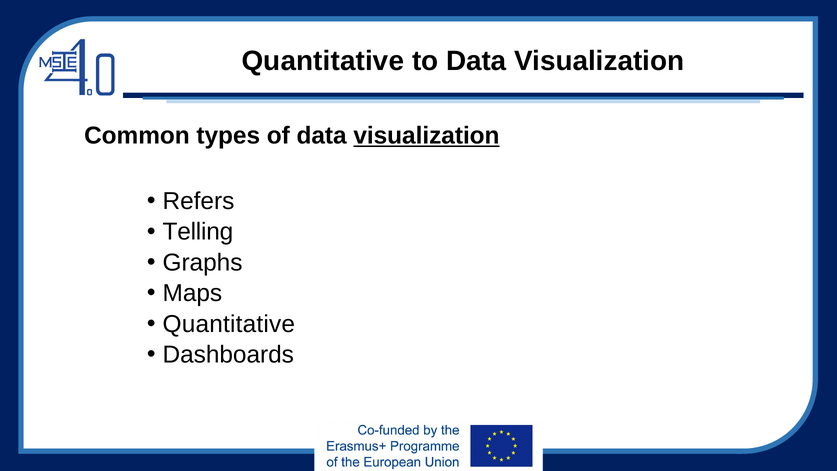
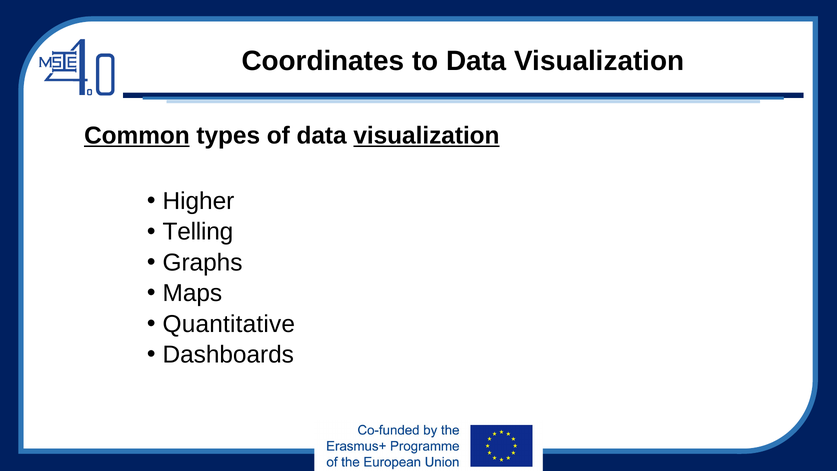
Quantitative at (323, 61): Quantitative -> Coordinates
Common underline: none -> present
Refers: Refers -> Higher
